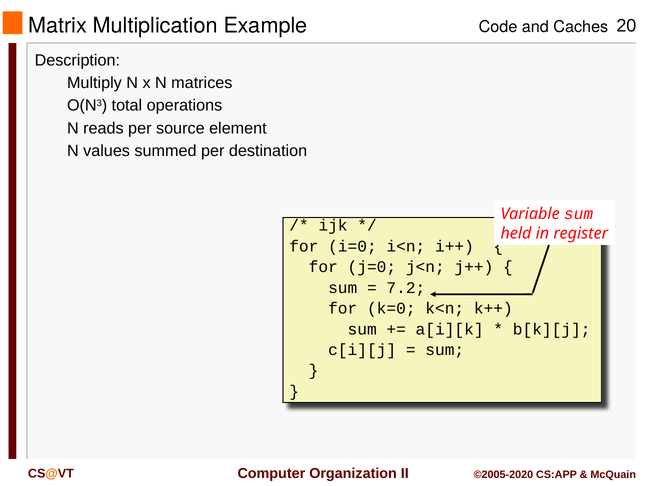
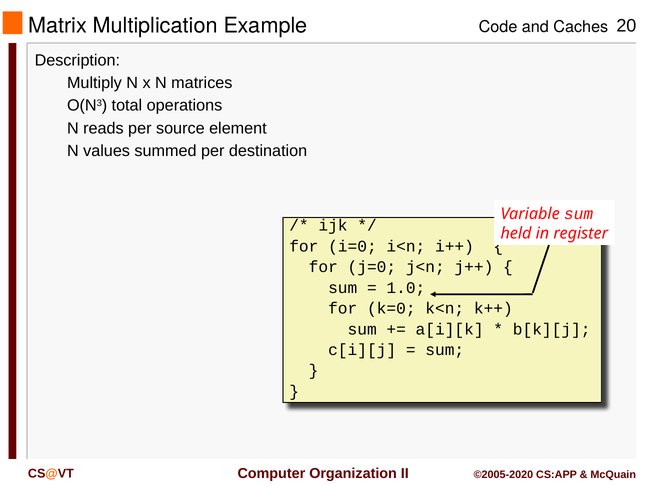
7.2: 7.2 -> 1.0
